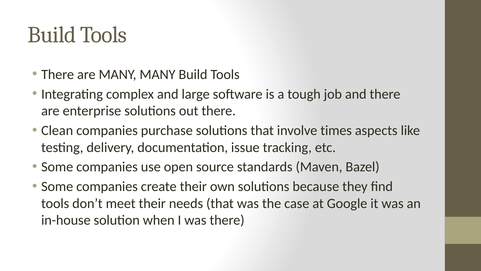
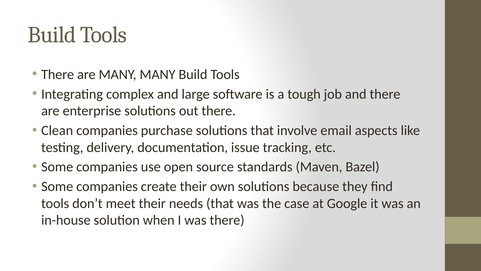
times: times -> email
